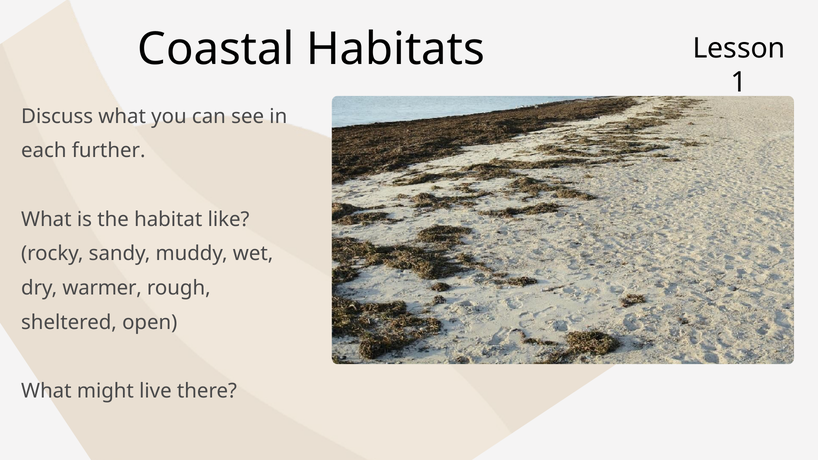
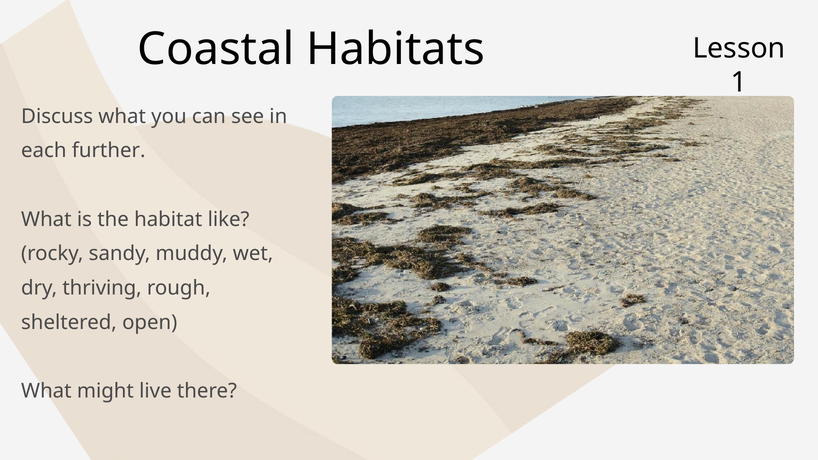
warmer: warmer -> thriving
